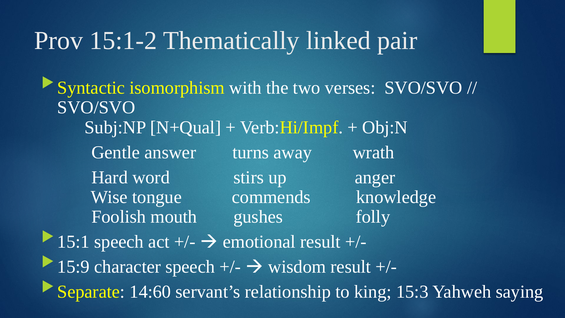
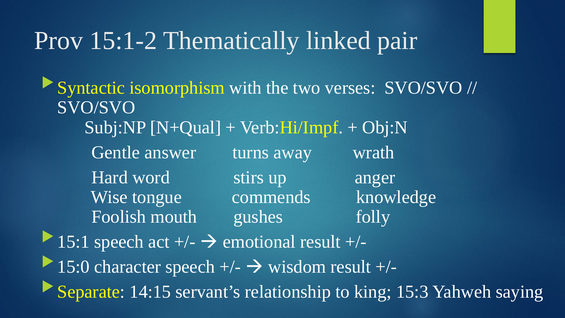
15:9: 15:9 -> 15:0
14:60: 14:60 -> 14:15
